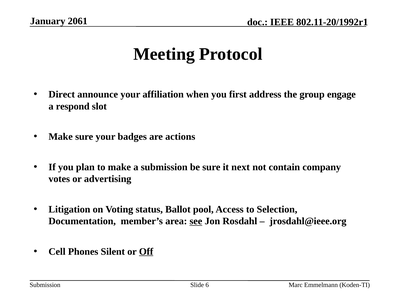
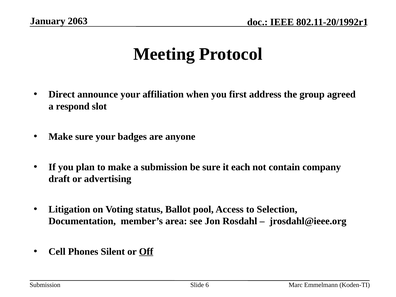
2061: 2061 -> 2063
engage: engage -> agreed
actions: actions -> anyone
next: next -> each
votes: votes -> draft
see underline: present -> none
